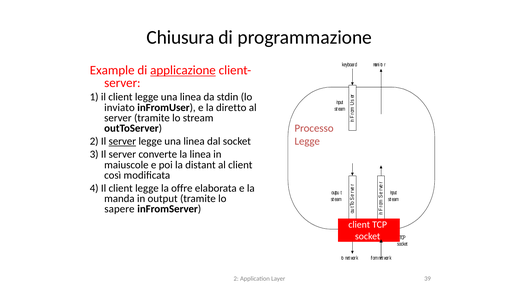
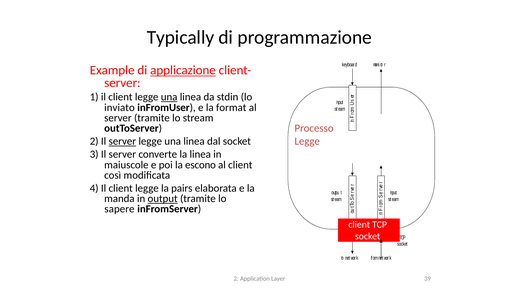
Chiusura: Chiusura -> Typically
una at (169, 97) underline: none -> present
diretto: diretto -> format
distant: distant -> escono
offre: offre -> pairs
output underline: none -> present
